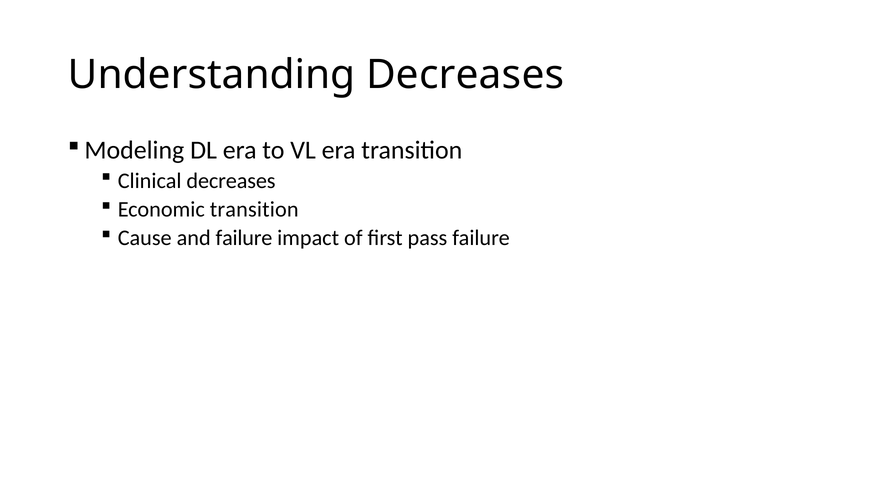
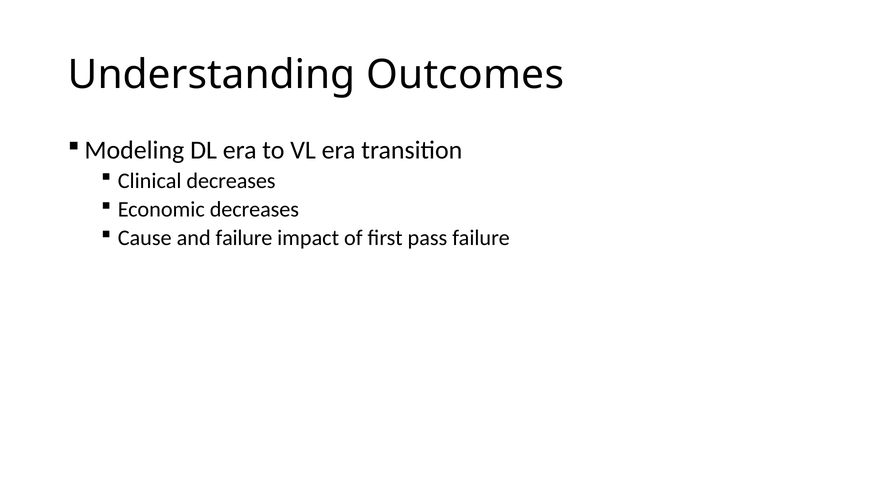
Understanding Decreases: Decreases -> Outcomes
Economic transition: transition -> decreases
